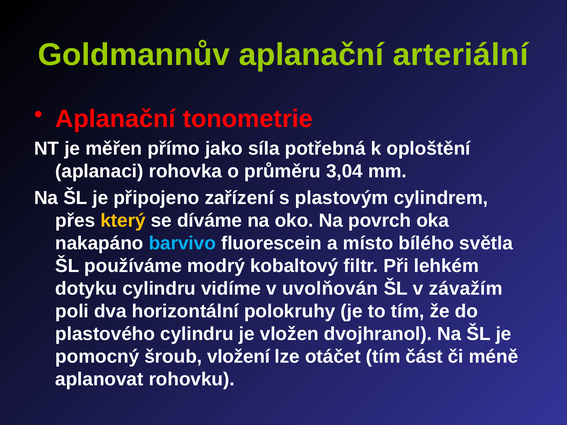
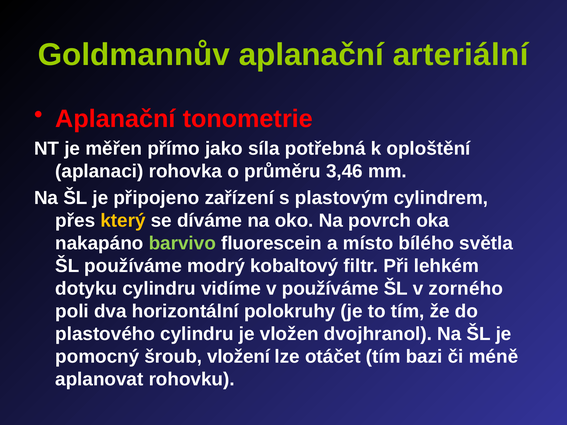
3,04: 3,04 -> 3,46
barvivo colour: light blue -> light green
v uvolňován: uvolňován -> používáme
závažím: závažím -> zorného
část: část -> bazi
